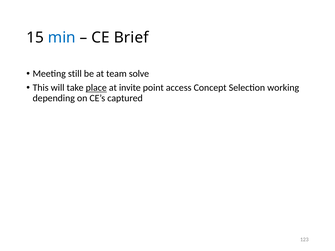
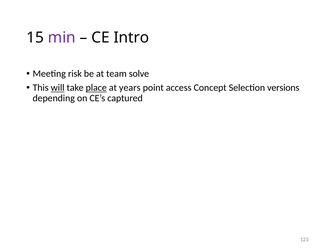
min colour: blue -> purple
Brief: Brief -> Intro
still: still -> risk
will underline: none -> present
invite: invite -> years
working: working -> versions
